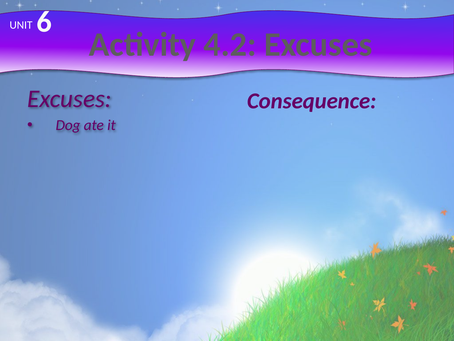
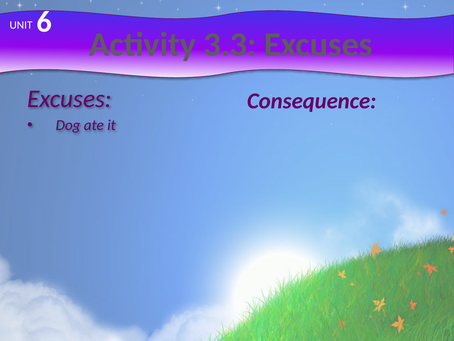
4.2: 4.2 -> 3.3
